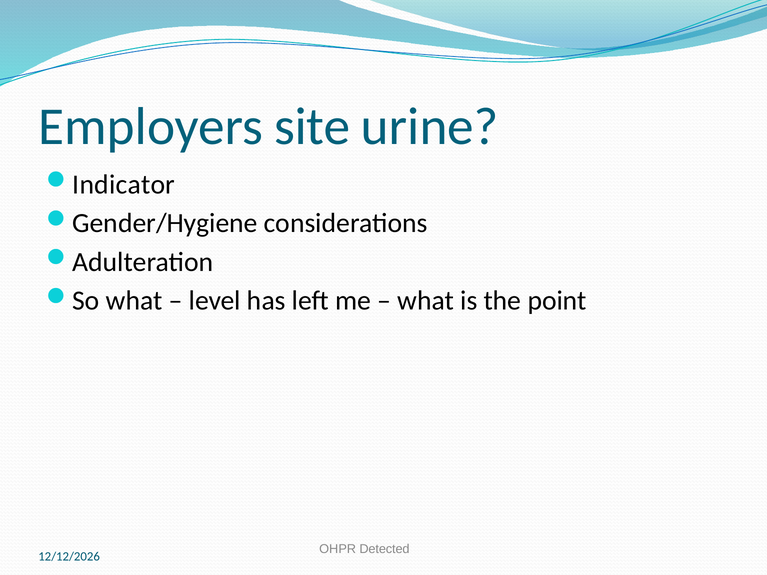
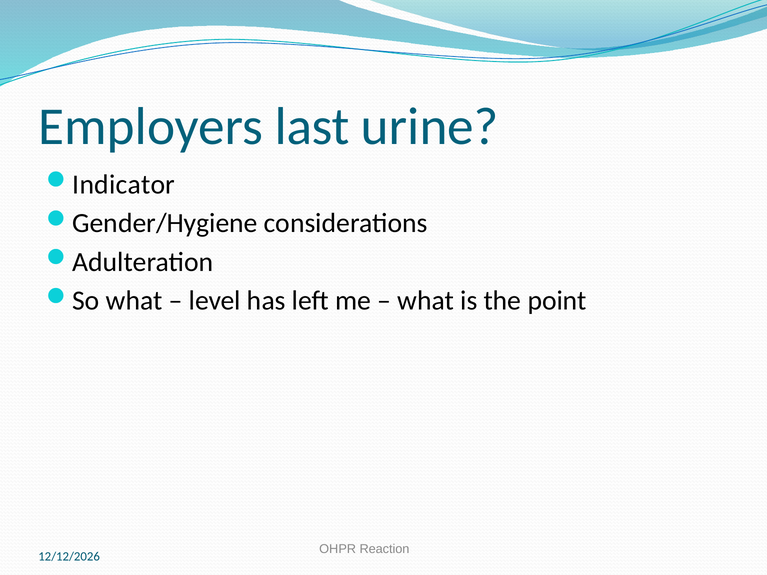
site: site -> last
Detected: Detected -> Reaction
